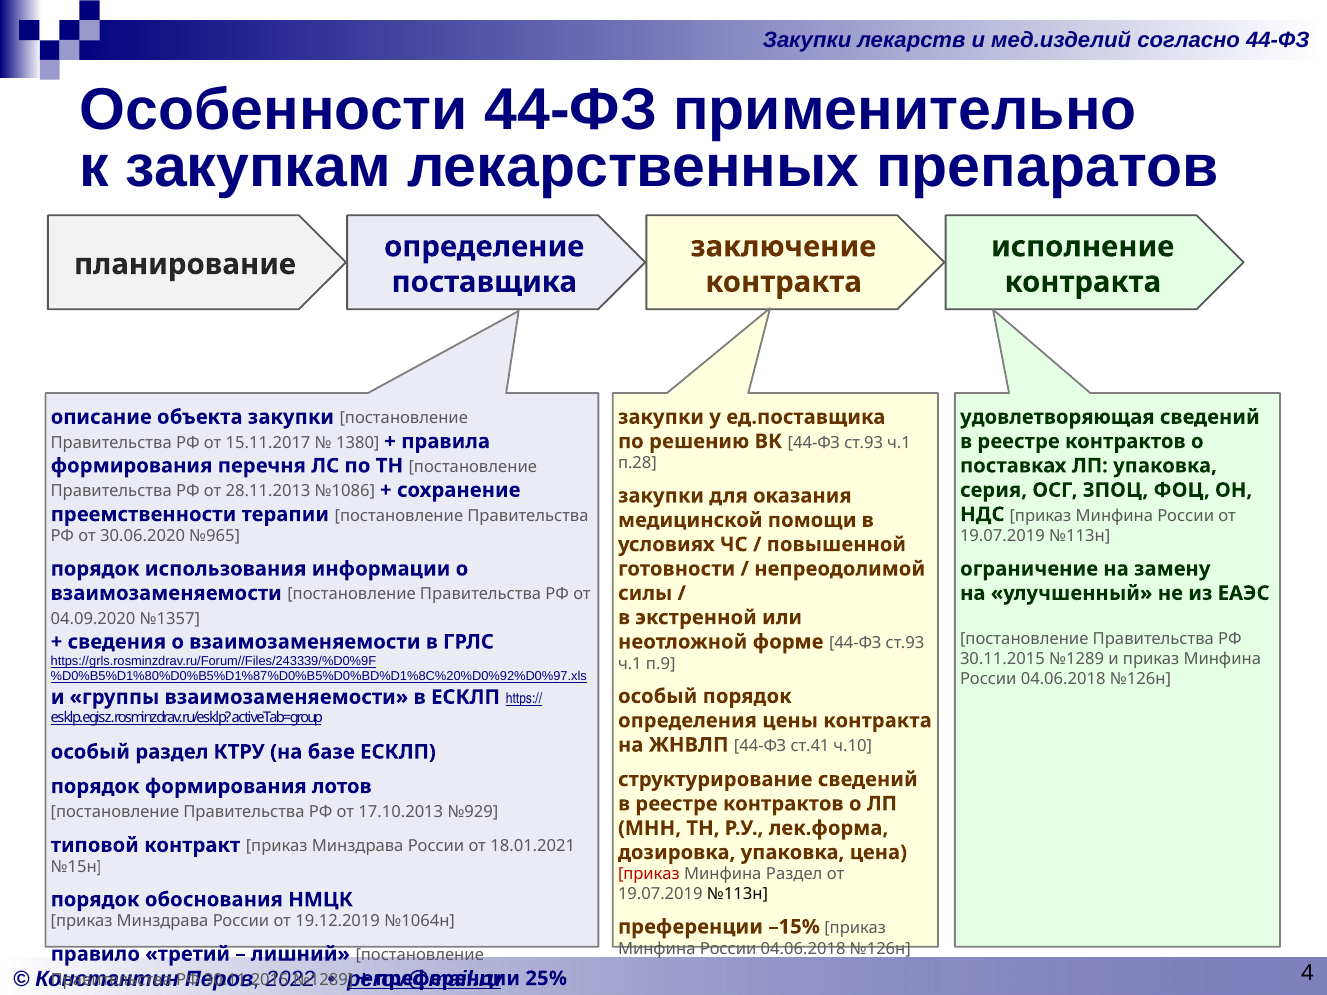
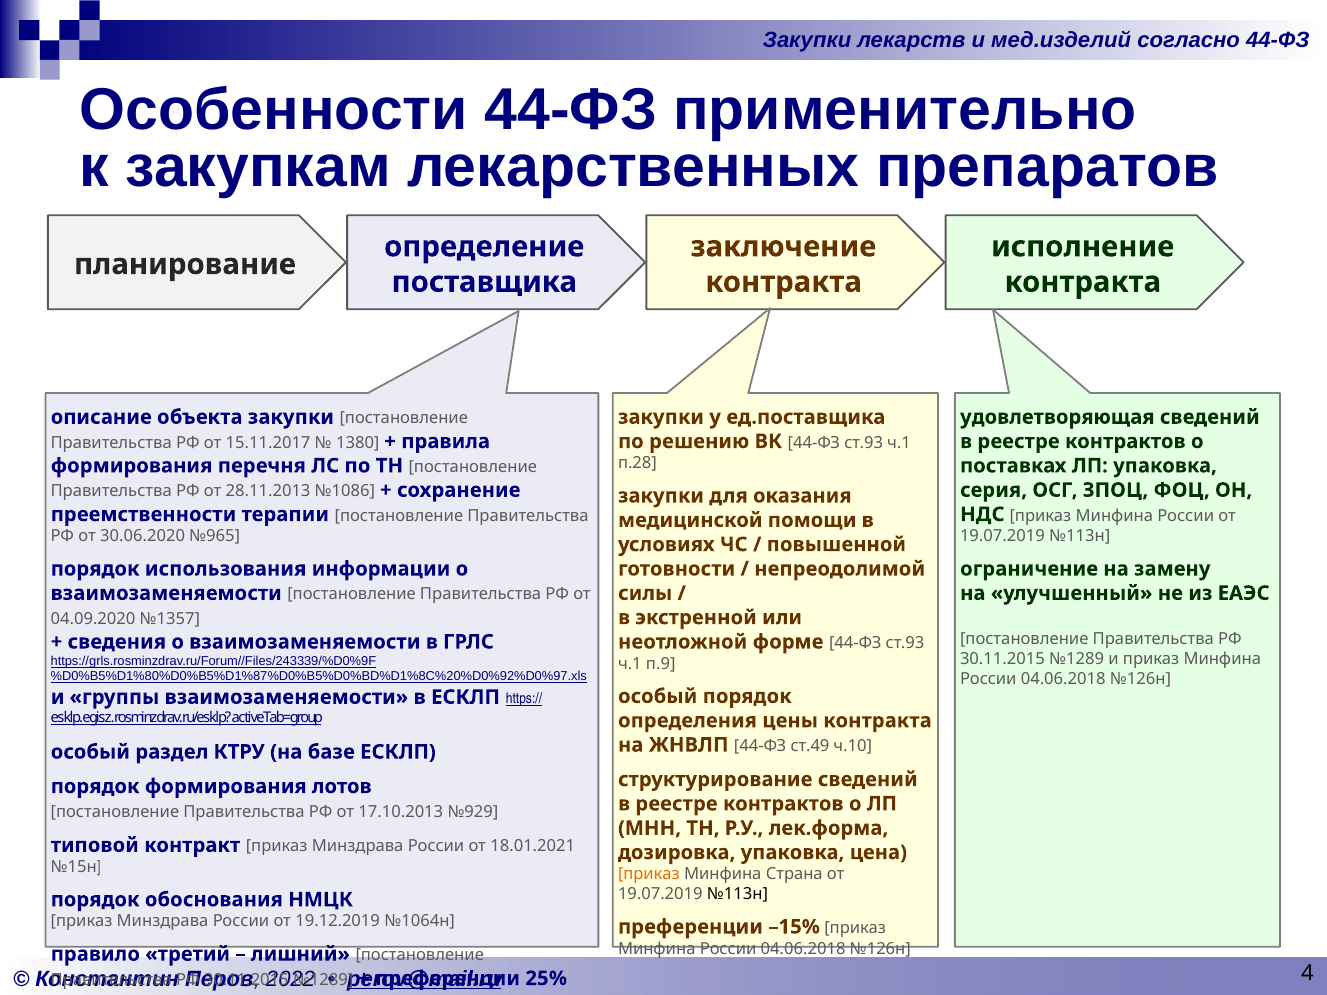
ст.41: ст.41 -> ст.49
приказ at (649, 875) colour: red -> orange
Минфина Раздел: Раздел -> Страна
